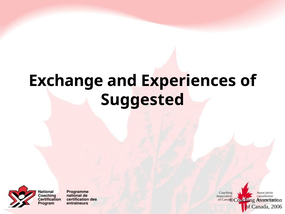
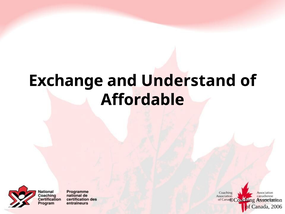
Experiences: Experiences -> Understand
Suggested: Suggested -> Affordable
